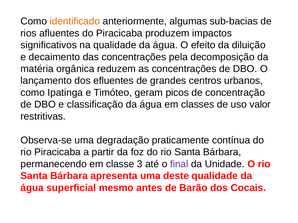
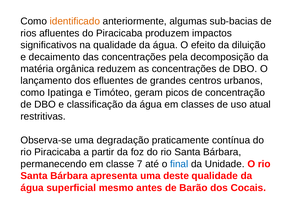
valor: valor -> atual
3: 3 -> 7
final colour: purple -> blue
